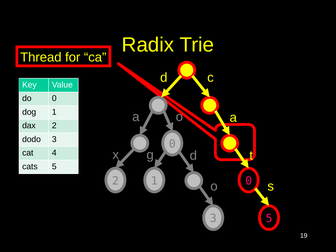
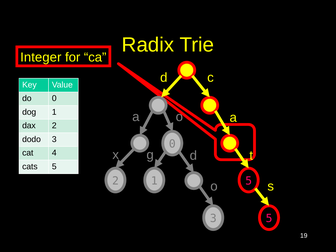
Thread: Thread -> Integer
o 0: 0 -> 5
